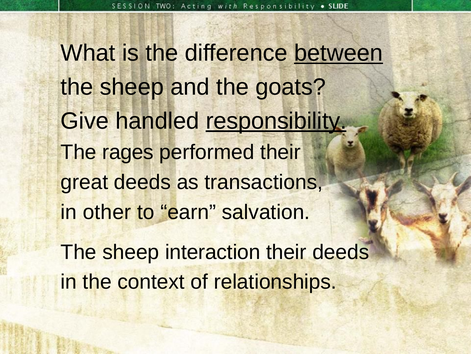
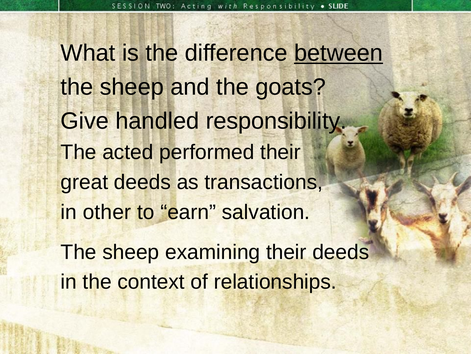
responsibility underline: present -> none
rages: rages -> acted
interaction: interaction -> examining
